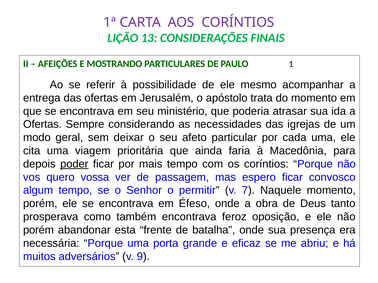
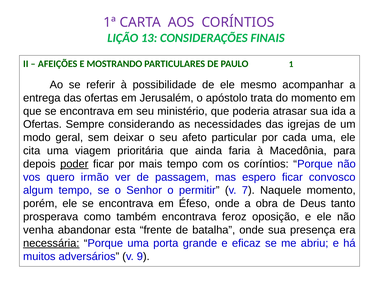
vossa: vossa -> irmão
porém at (38, 230): porém -> venha
necessária underline: none -> present
